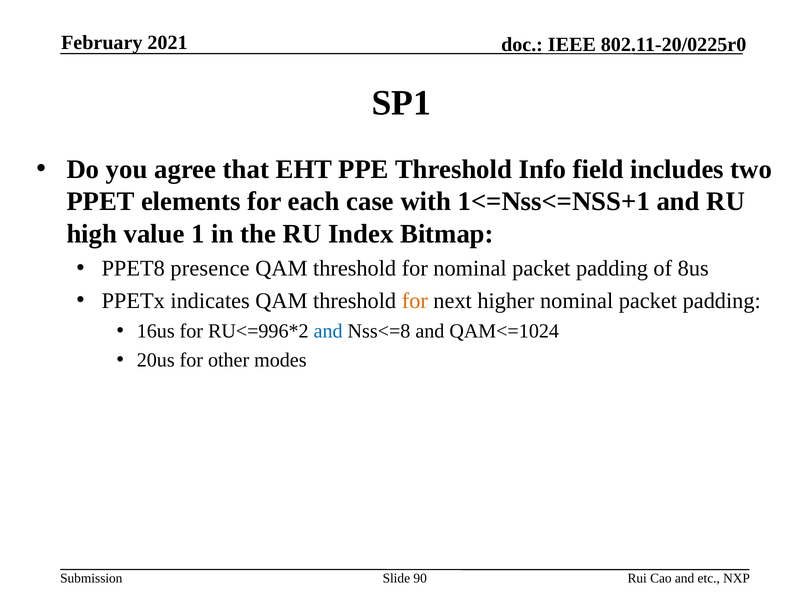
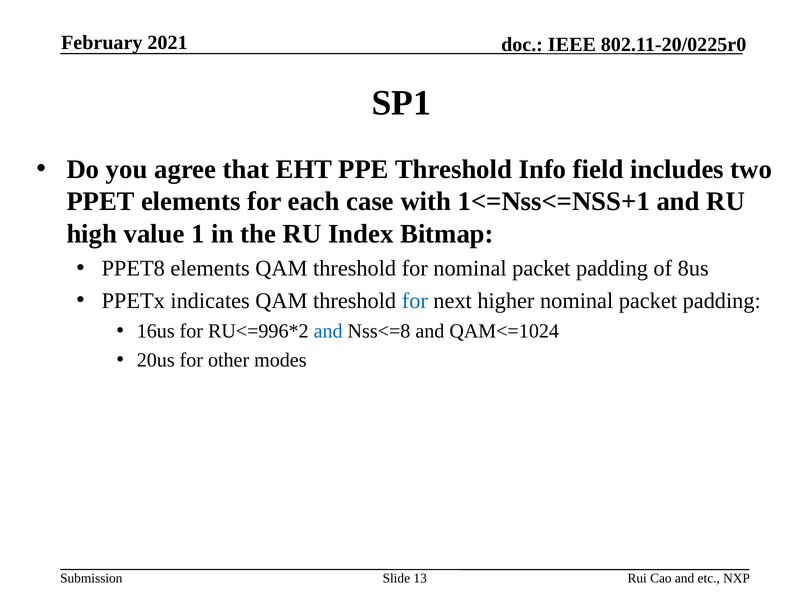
PPET8 presence: presence -> elements
for at (415, 300) colour: orange -> blue
90: 90 -> 13
